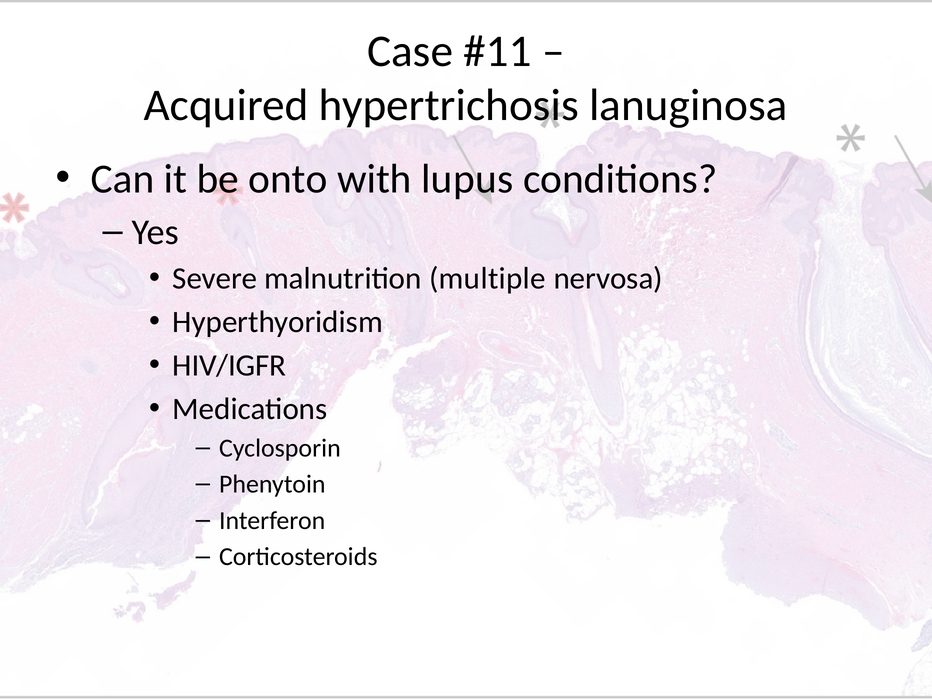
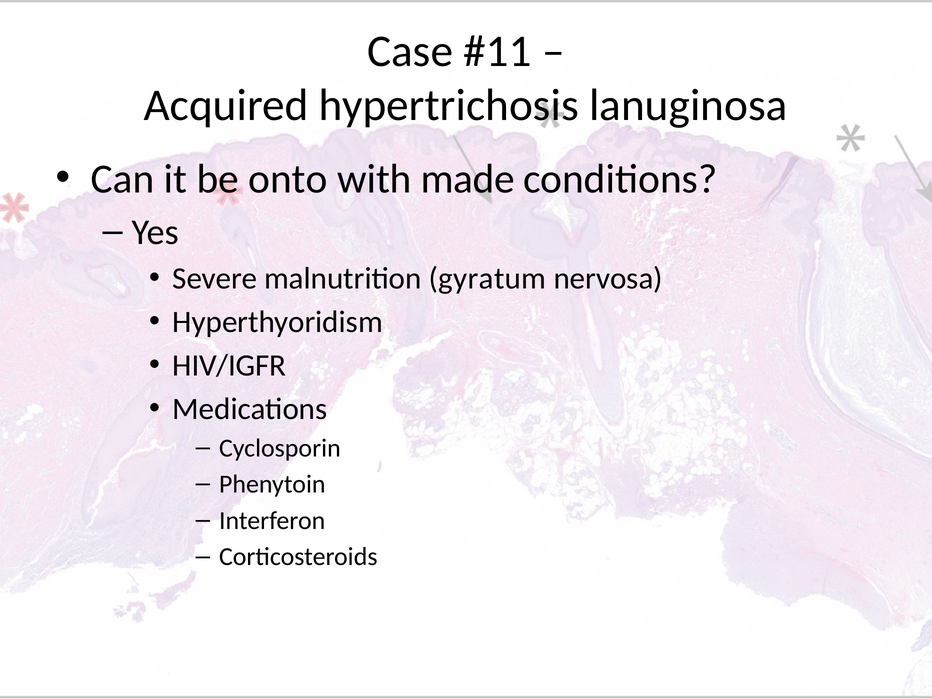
lupus: lupus -> made
multiple: multiple -> gyratum
